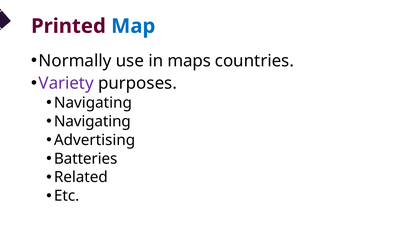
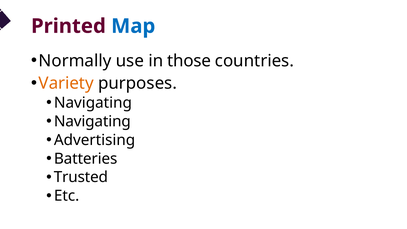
maps: maps -> those
Variety colour: purple -> orange
Related: Related -> Trusted
